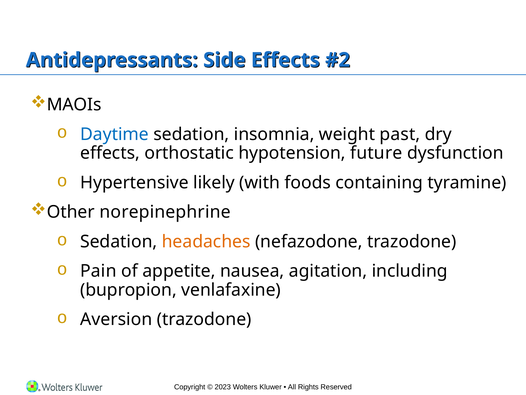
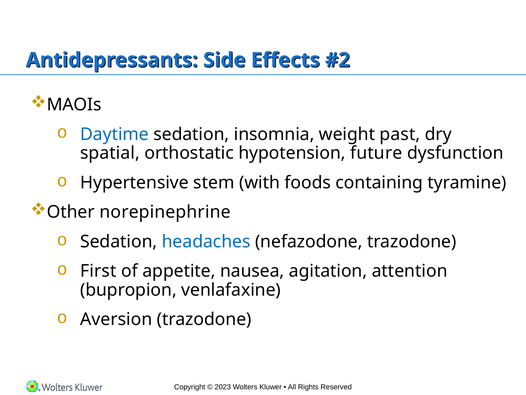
effects at (110, 153): effects -> spatial
likely: likely -> stem
headaches colour: orange -> blue
Pain: Pain -> First
including: including -> attention
